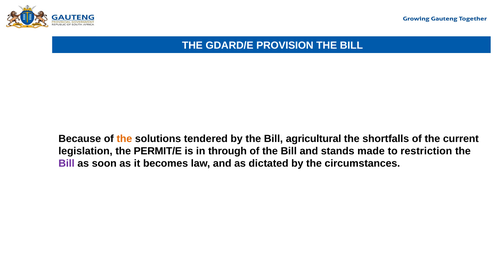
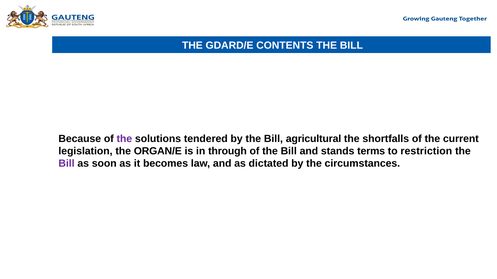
PROVISION: PROVISION -> CONTENTS
the at (124, 139) colour: orange -> purple
PERMIT/E: PERMIT/E -> ORGAN/E
made: made -> terms
